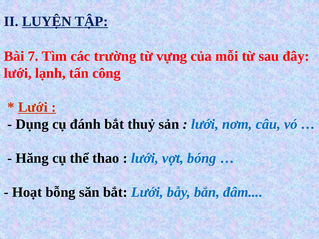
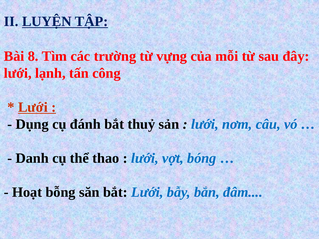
7: 7 -> 8
Hăng: Hăng -> Danh
